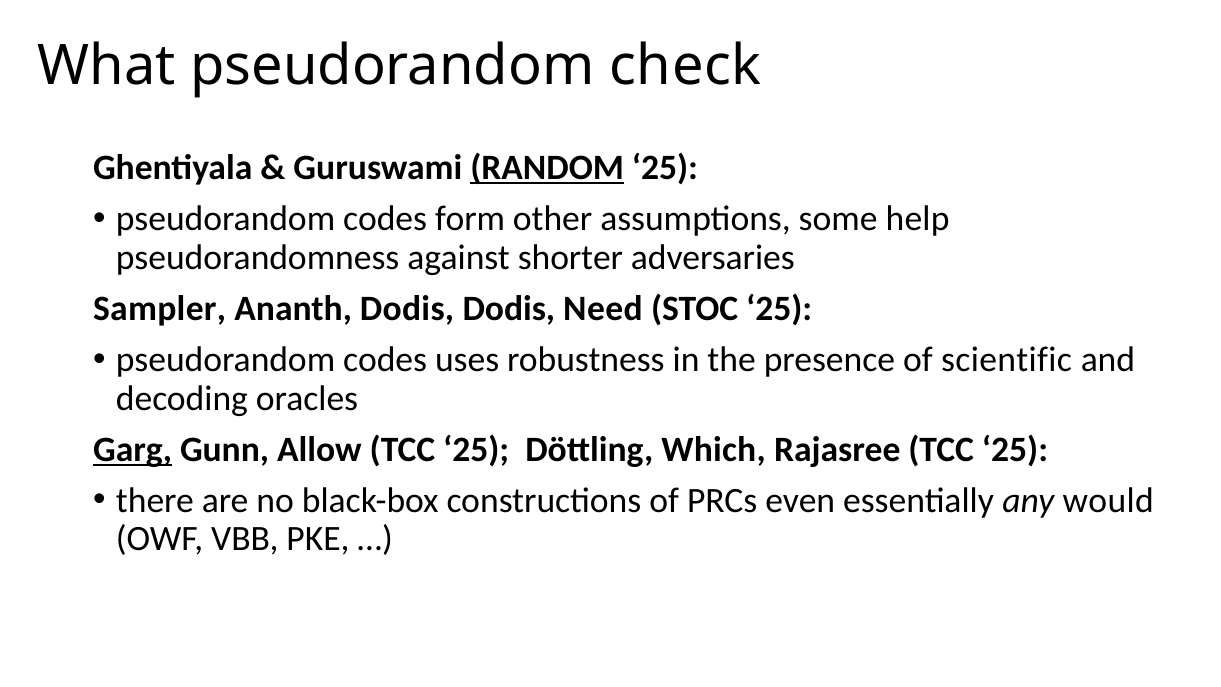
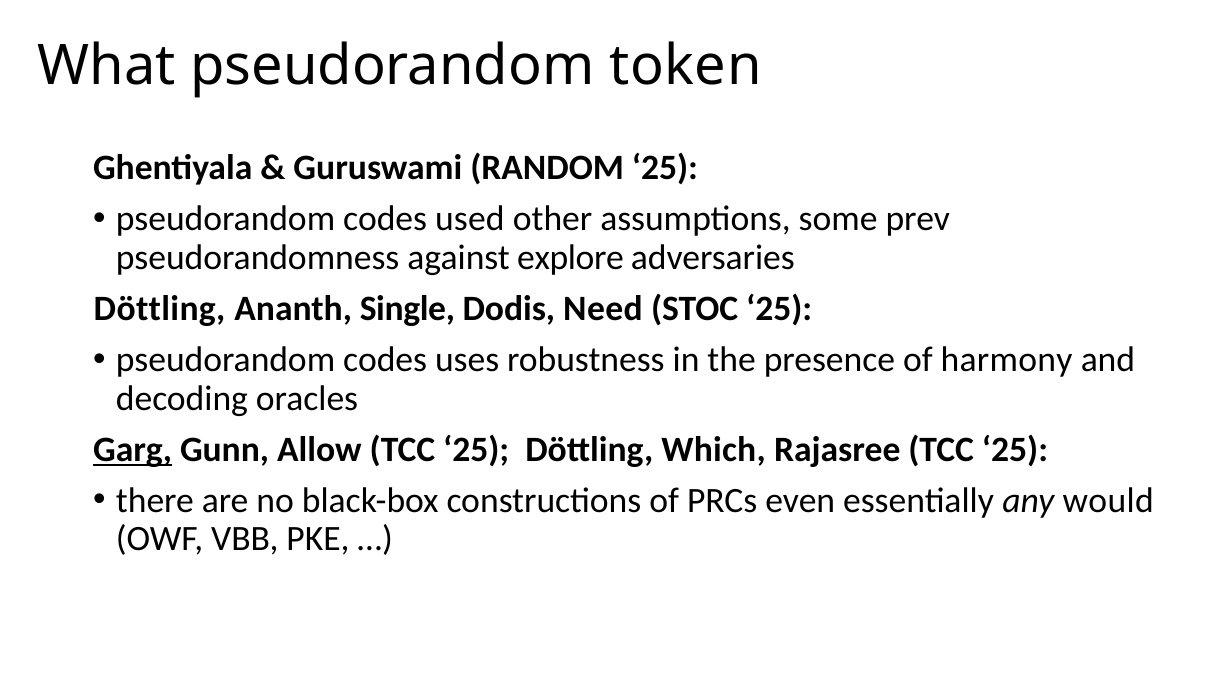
check: check -> token
RANDOM underline: present -> none
form: form -> used
help: help -> prev
shorter: shorter -> explore
Sampler at (160, 309): Sampler -> Döttling
Ananth Dodis: Dodis -> Single
scientific: scientific -> harmony
